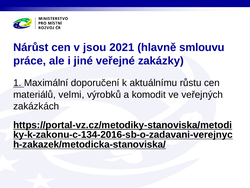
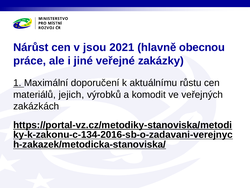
smlouvu: smlouvu -> obecnou
velmi: velmi -> jejich
